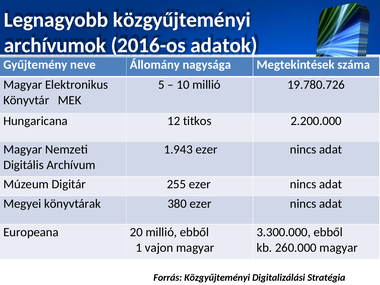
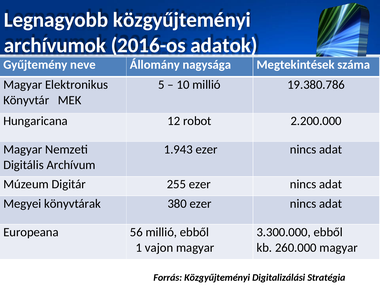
19.780.726: 19.780.726 -> 19.380.786
titkos: titkos -> robot
20: 20 -> 56
